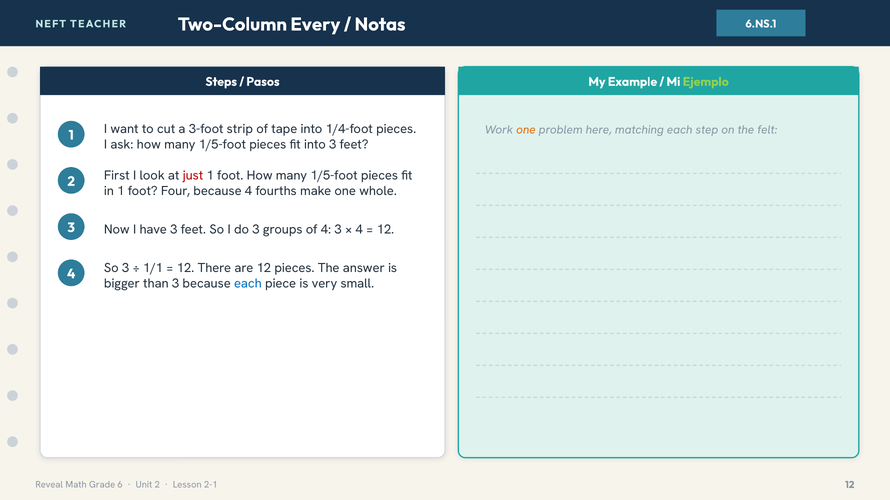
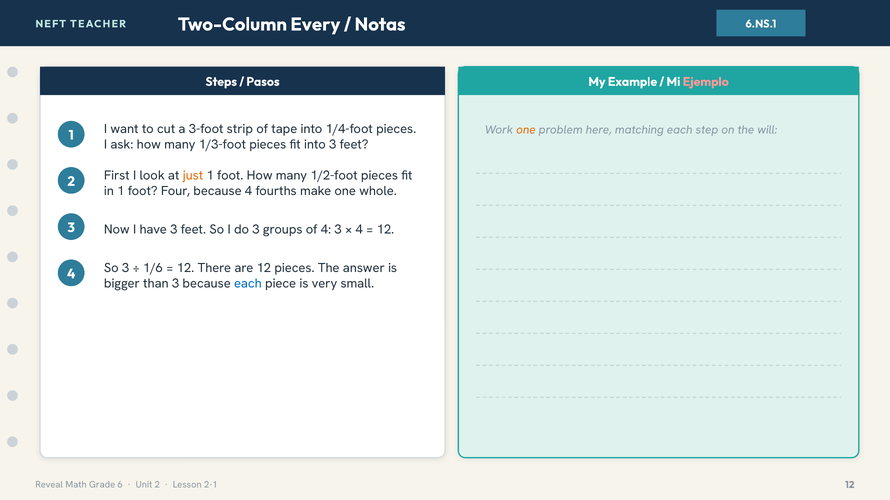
Ejemplo colour: light green -> pink
felt: felt -> will
ask how many 1/5-foot: 1/5-foot -> 1/3-foot
just colour: red -> orange
foot How many 1/5-foot: 1/5-foot -> 1/2-foot
1/1: 1/1 -> 1/6
